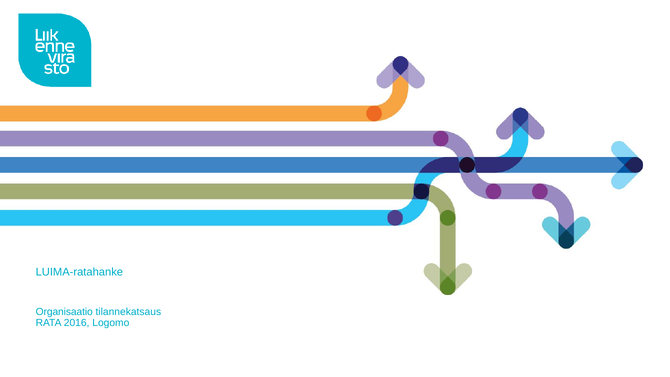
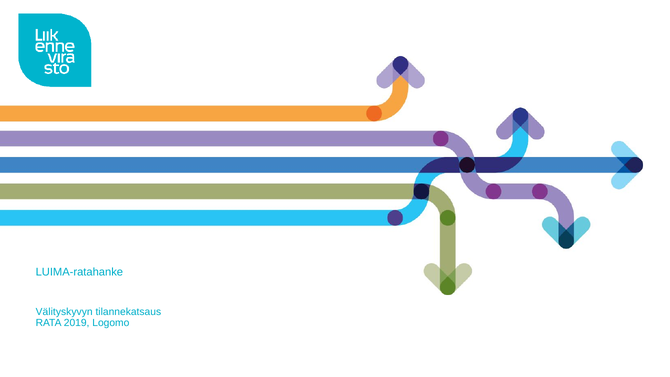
Organisaatio: Organisaatio -> Välityskyvyn
2016: 2016 -> 2019
